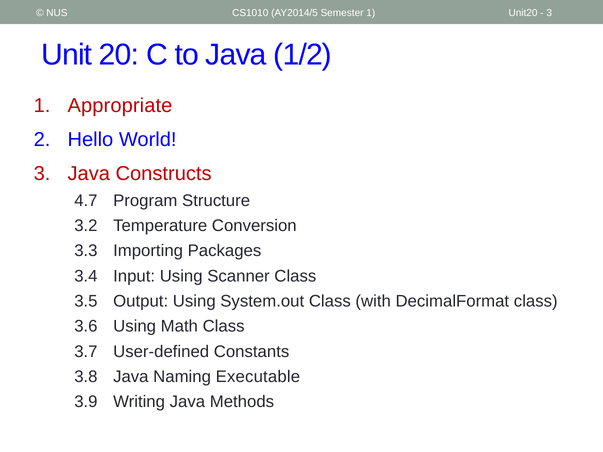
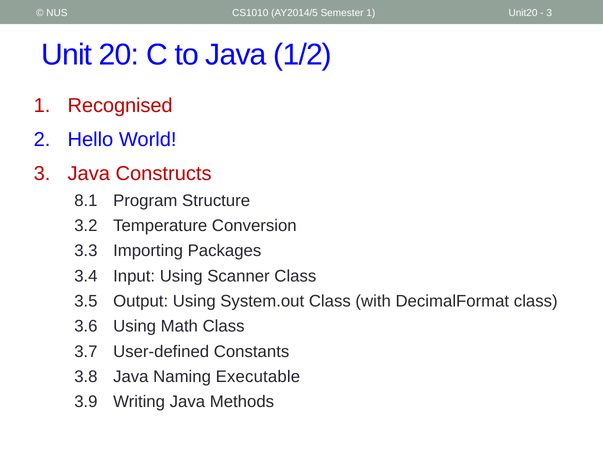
Appropriate: Appropriate -> Recognised
4.7: 4.7 -> 8.1
